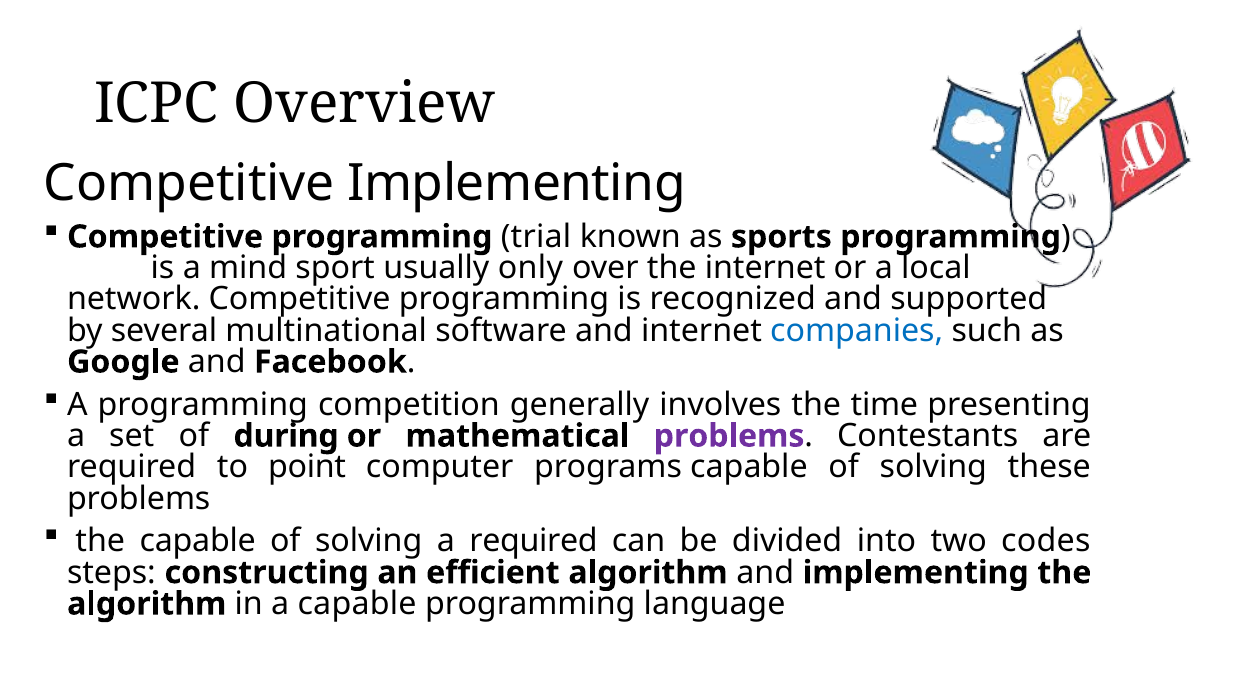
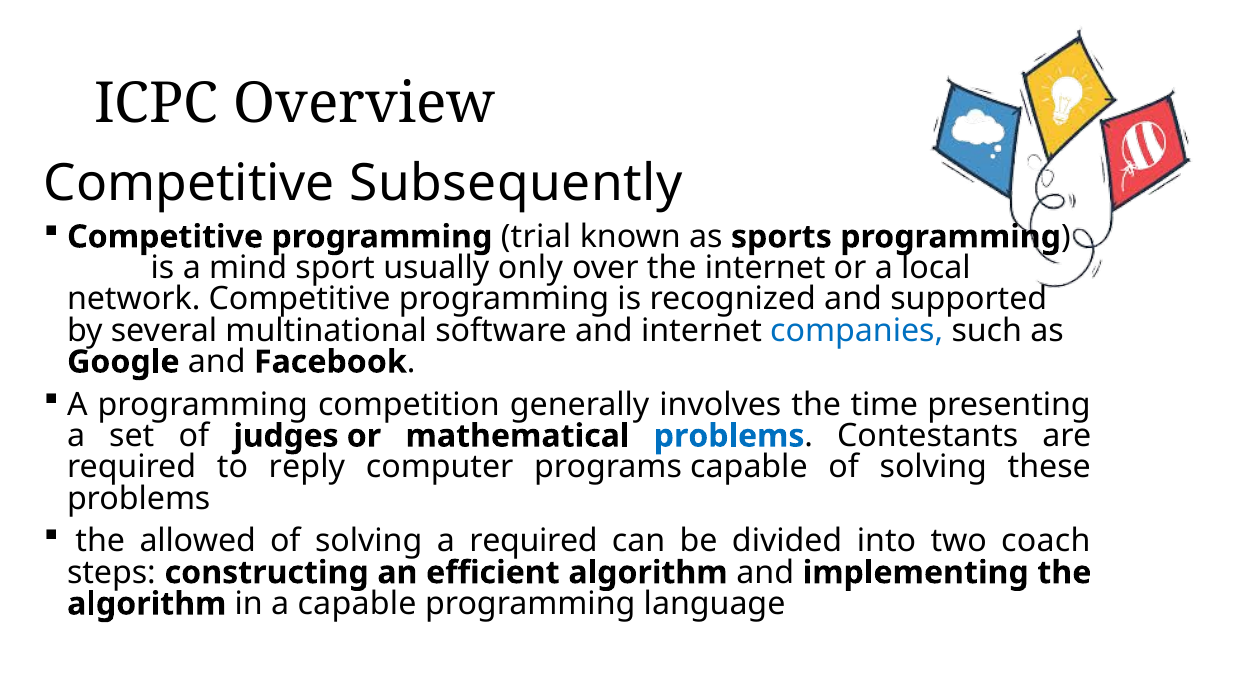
Competitive Implementing: Implementing -> Subsequently
during: during -> judges
problems at (729, 436) colour: purple -> blue
point: point -> reply
the capable: capable -> allowed
codes: codes -> coach
